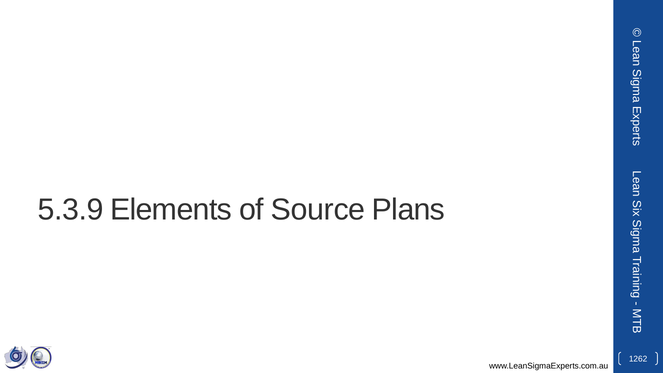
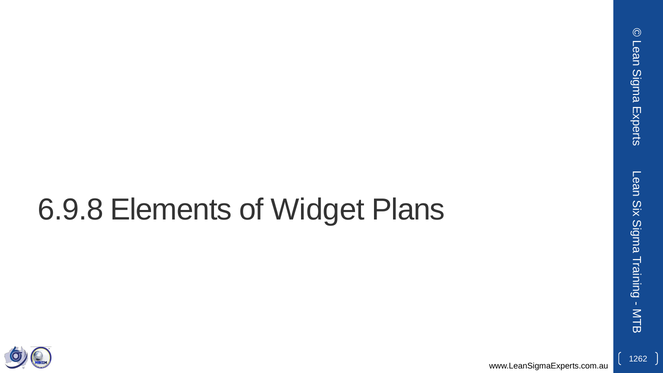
5.3.9: 5.3.9 -> 6.9.8
Source: Source -> Widget
